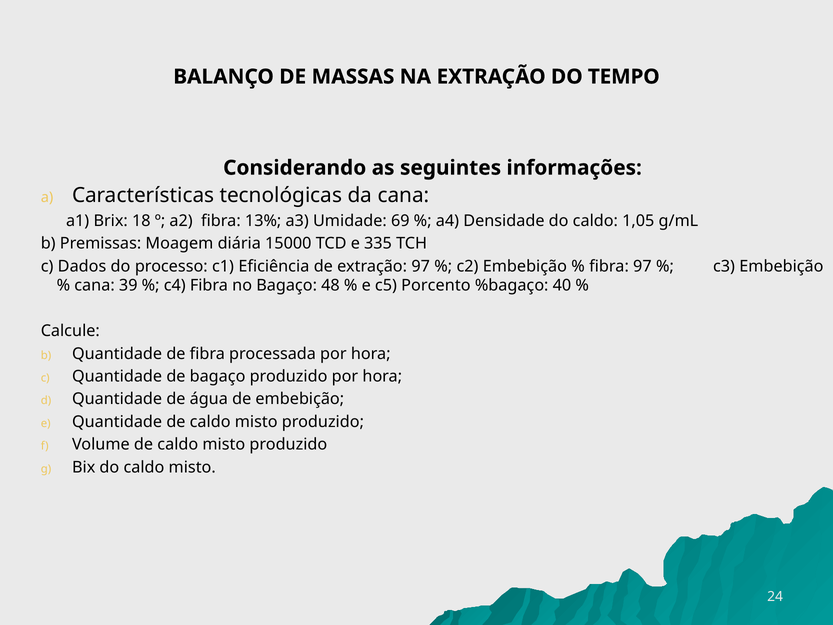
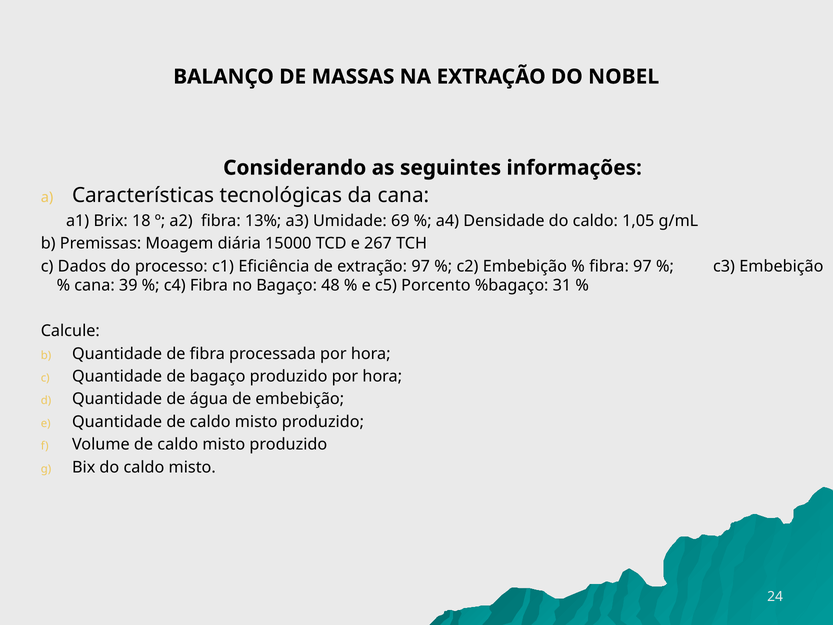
TEMPO: TEMPO -> NOBEL
335: 335 -> 267
40: 40 -> 31
